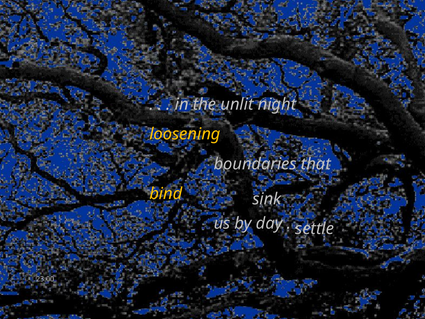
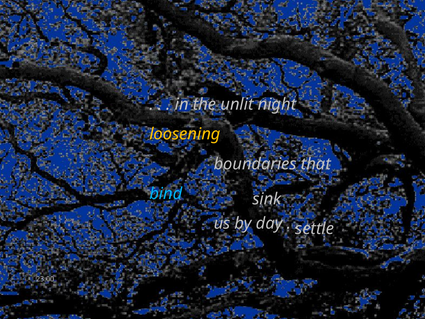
bind colour: yellow -> light blue
